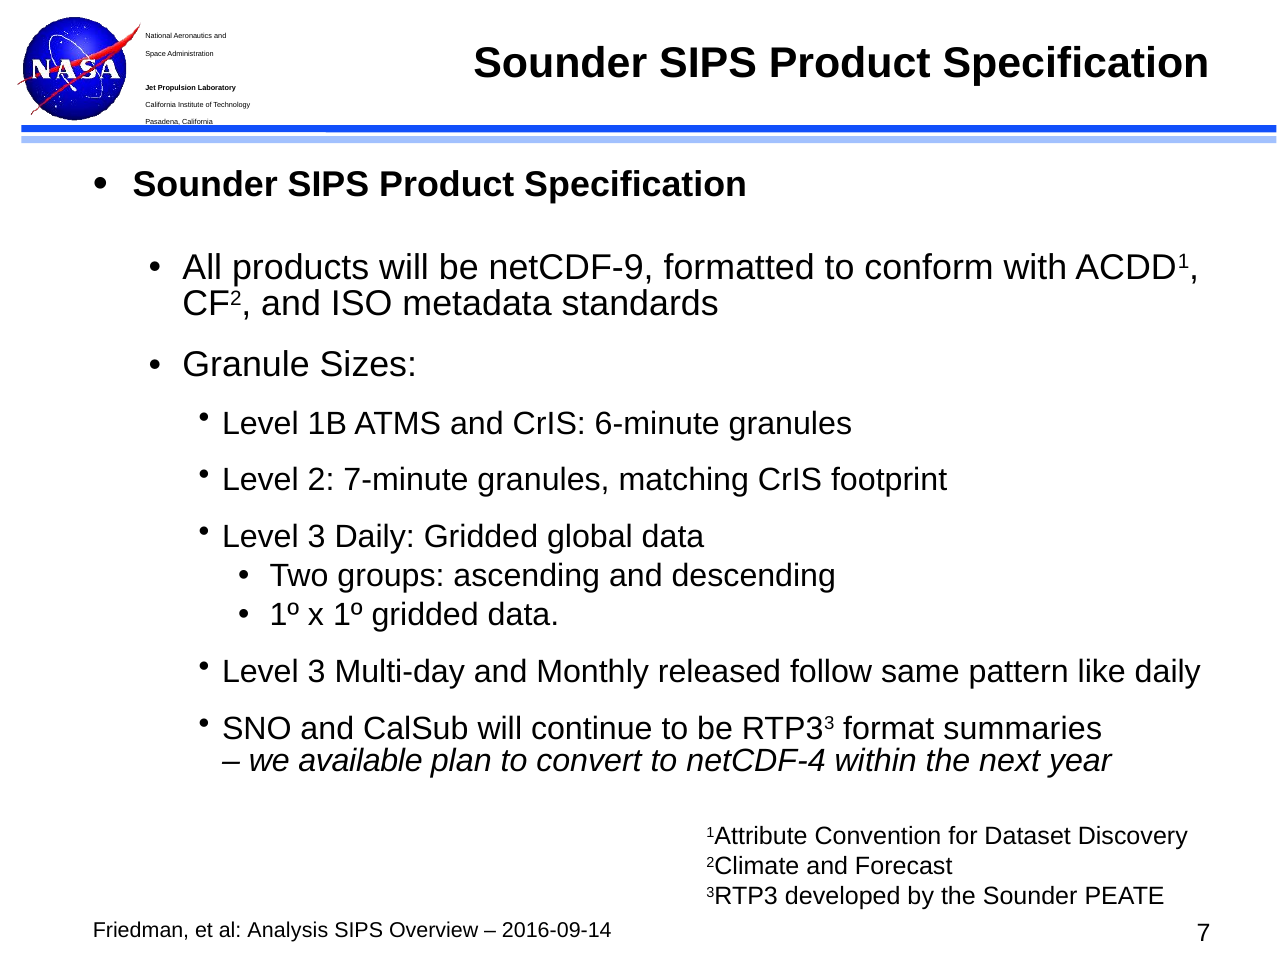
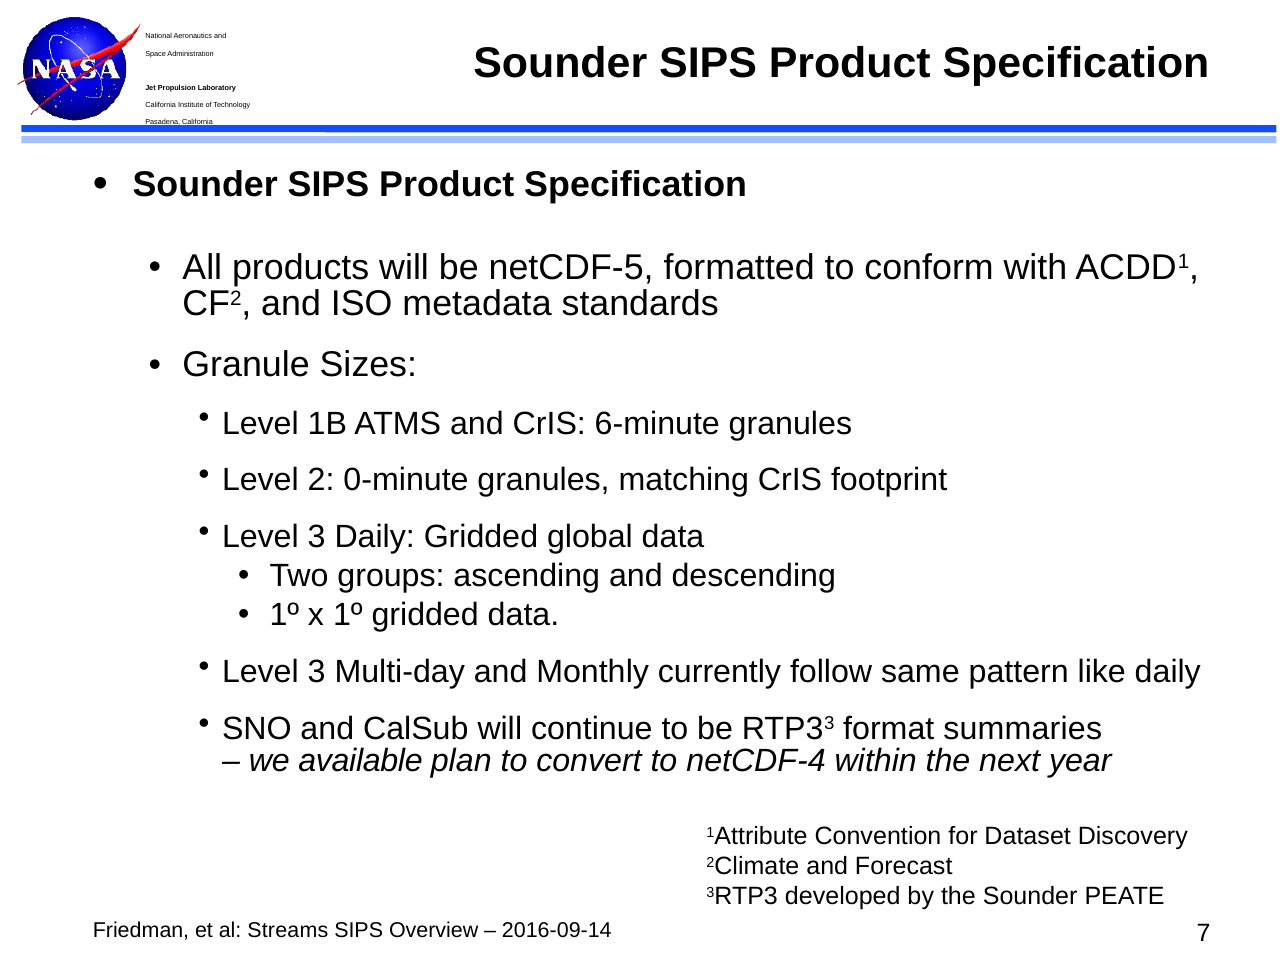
netCDF-9: netCDF-9 -> netCDF-5
7-minute: 7-minute -> 0-minute
released: released -> currently
Analysis: Analysis -> Streams
